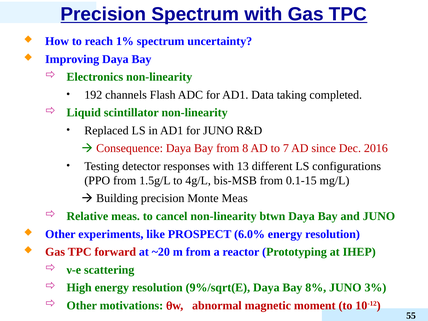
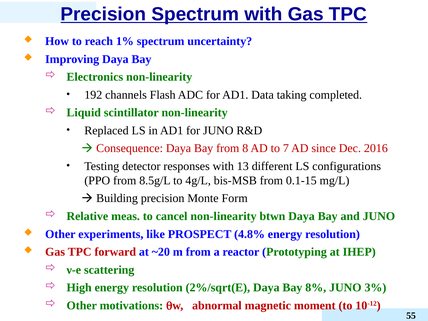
1.5g/L: 1.5g/L -> 8.5g/L
Monte Meas: Meas -> Form
6.0%: 6.0% -> 4.8%
9%/sqrt(E: 9%/sqrt(E -> 2%/sqrt(E
